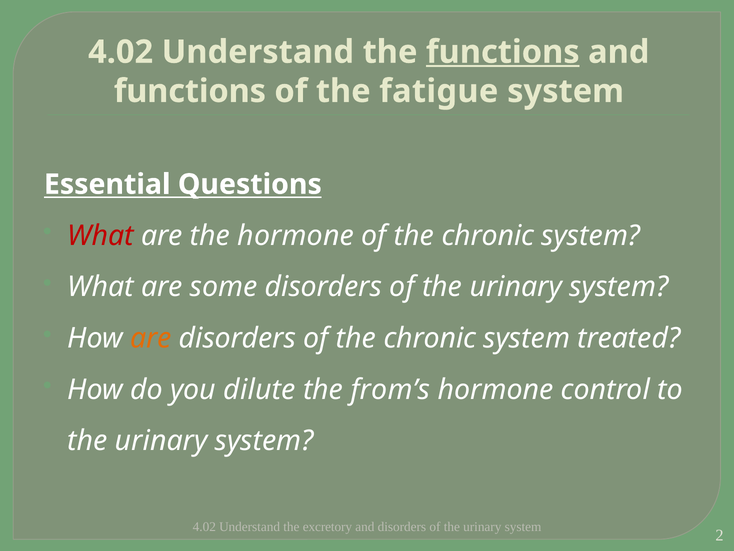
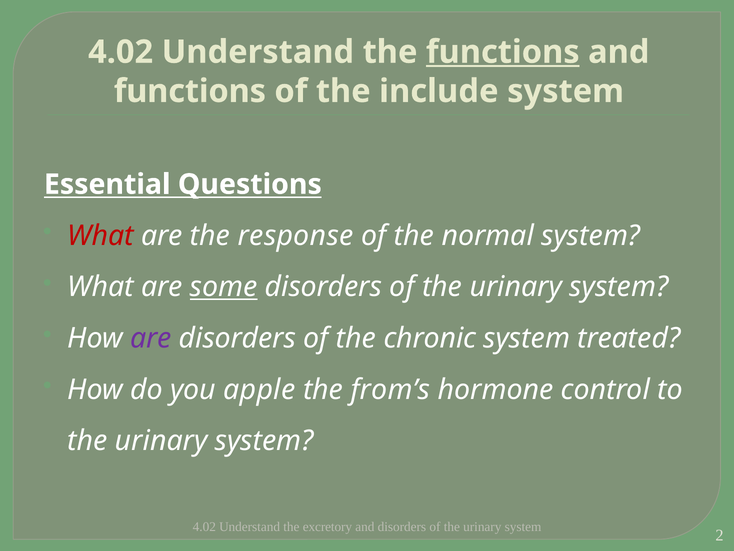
fatigue: fatigue -> include
the hormone: hormone -> response
chronic at (488, 235): chronic -> normal
some underline: none -> present
are at (151, 338) colour: orange -> purple
dilute: dilute -> apple
